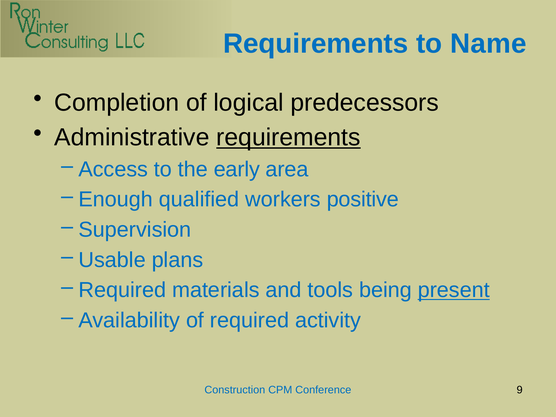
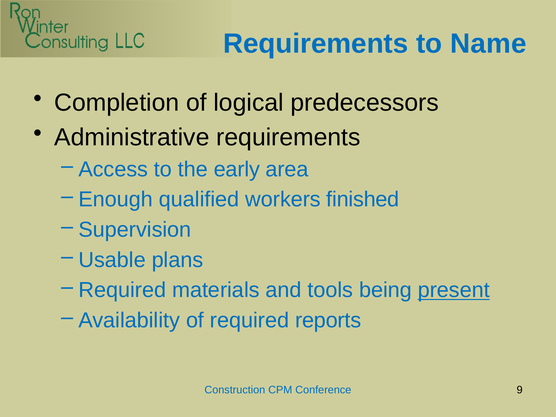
requirements at (288, 137) underline: present -> none
positive: positive -> finished
activity: activity -> reports
